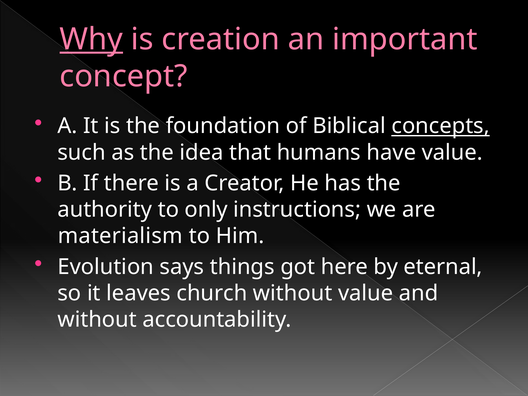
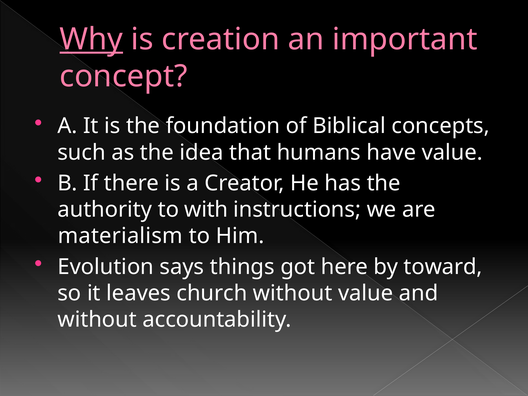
concepts underline: present -> none
only: only -> with
eternal: eternal -> toward
